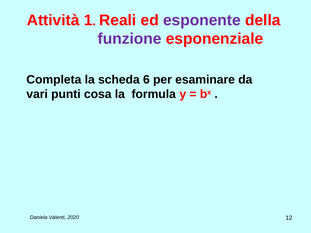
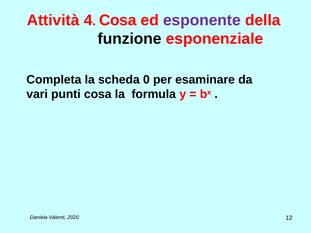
1: 1 -> 4
Reali at (118, 20): Reali -> Cosa
funzione colour: purple -> black
6: 6 -> 0
